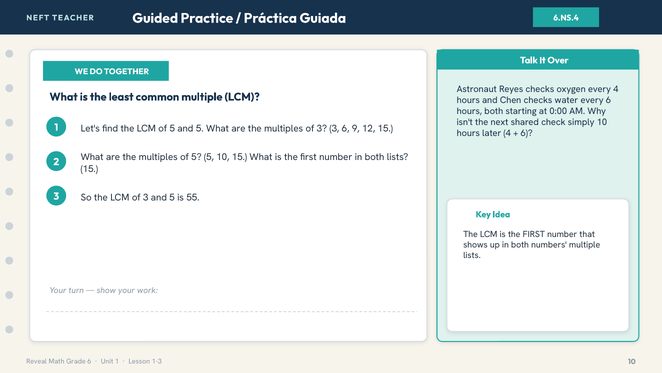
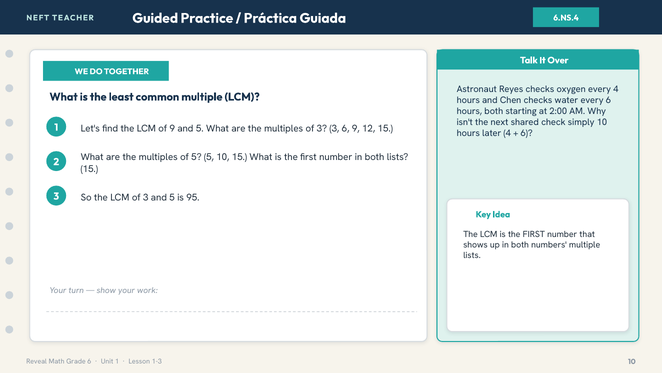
0:00: 0:00 -> 2:00
LCM of 5: 5 -> 9
55: 55 -> 95
